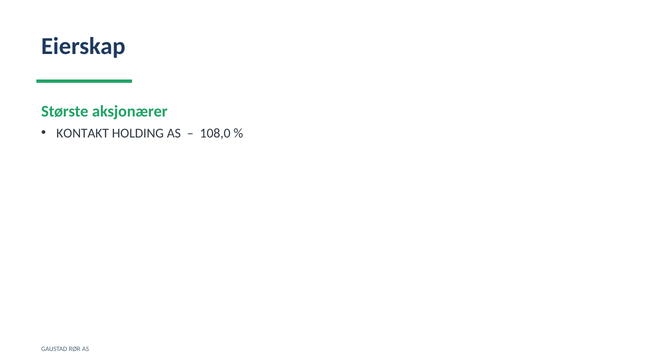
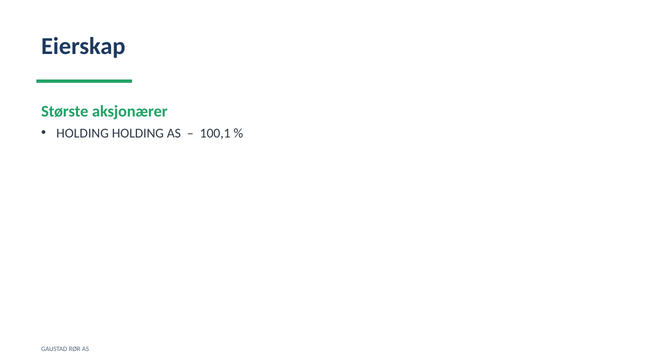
KONTAKT at (83, 133): KONTAKT -> HOLDING
108,0: 108,0 -> 100,1
